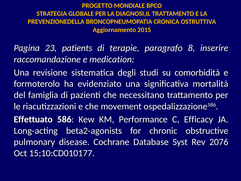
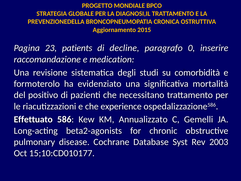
terapie: terapie -> decline
8: 8 -> 0
famiglia: famiglia -> positivo
movement: movement -> experience
Performance: Performance -> Annualizzato
Efficacy: Efficacy -> Gemelli
2076: 2076 -> 2003
